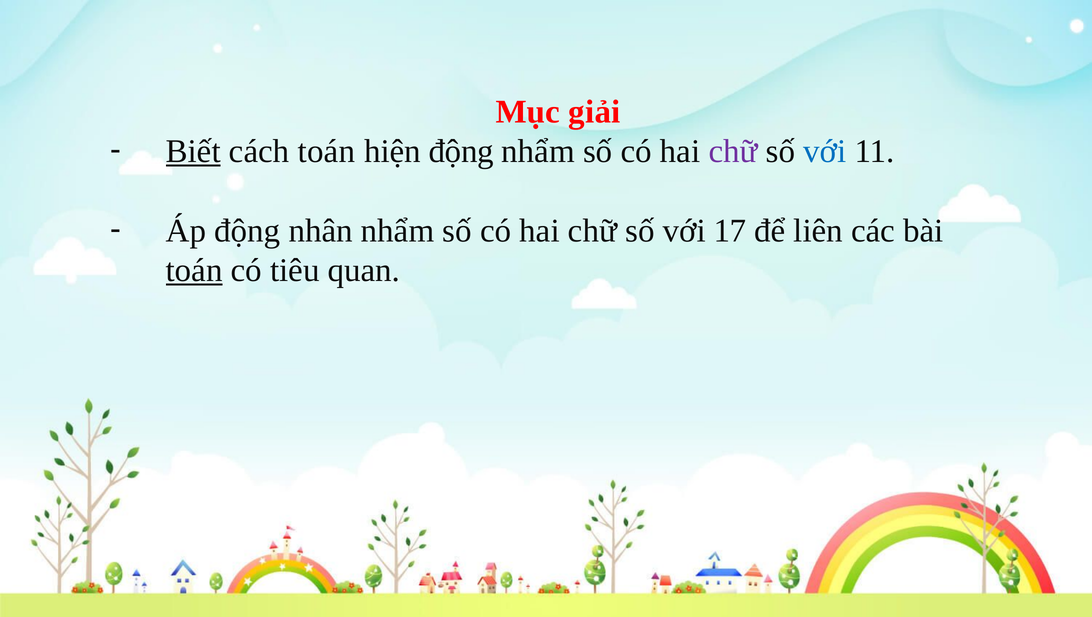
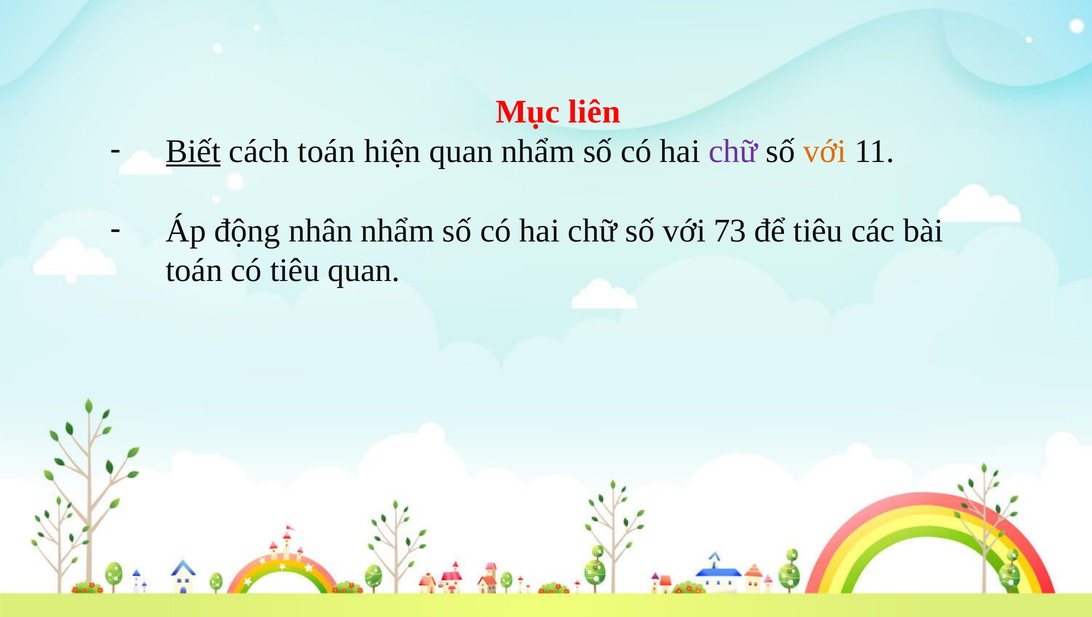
giải: giải -> liên
hiện động: động -> quan
với at (825, 151) colour: blue -> orange
17: 17 -> 73
để liên: liên -> tiêu
toán at (194, 270) underline: present -> none
